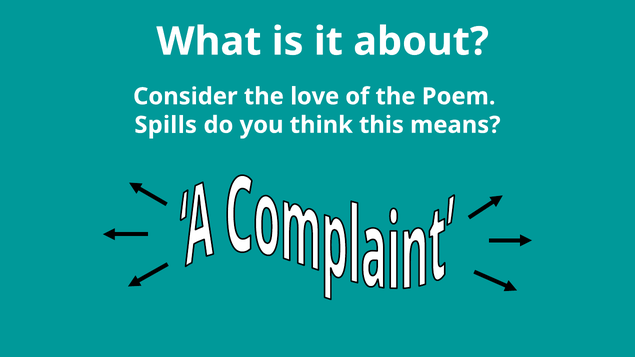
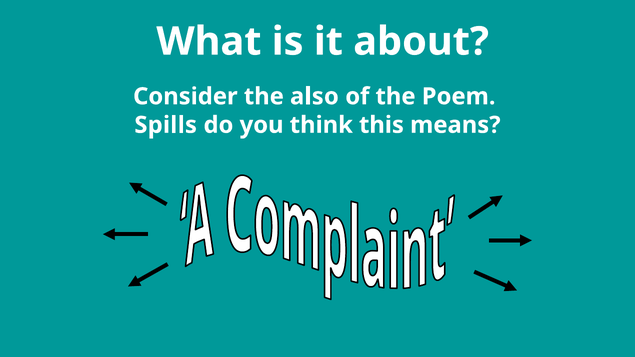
love: love -> also
